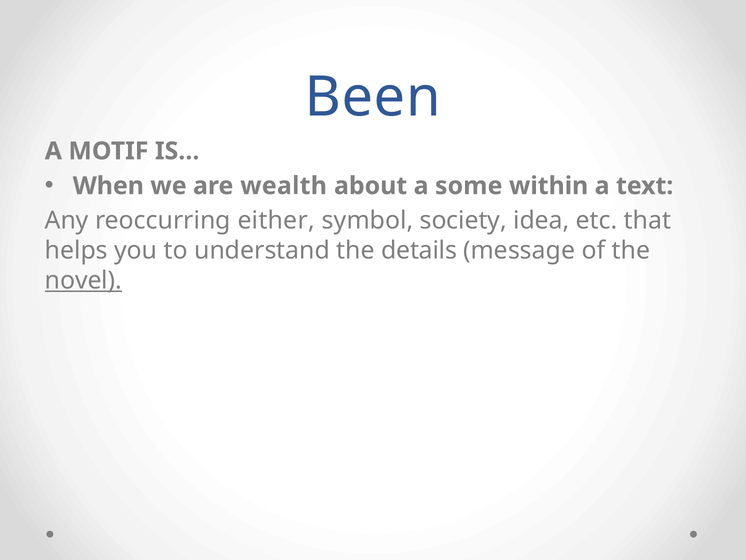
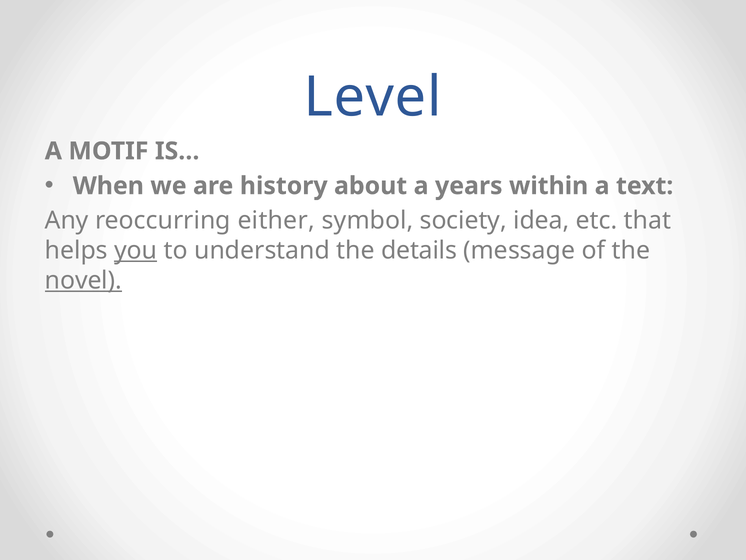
Been: Been -> Level
wealth: wealth -> history
some: some -> years
you underline: none -> present
